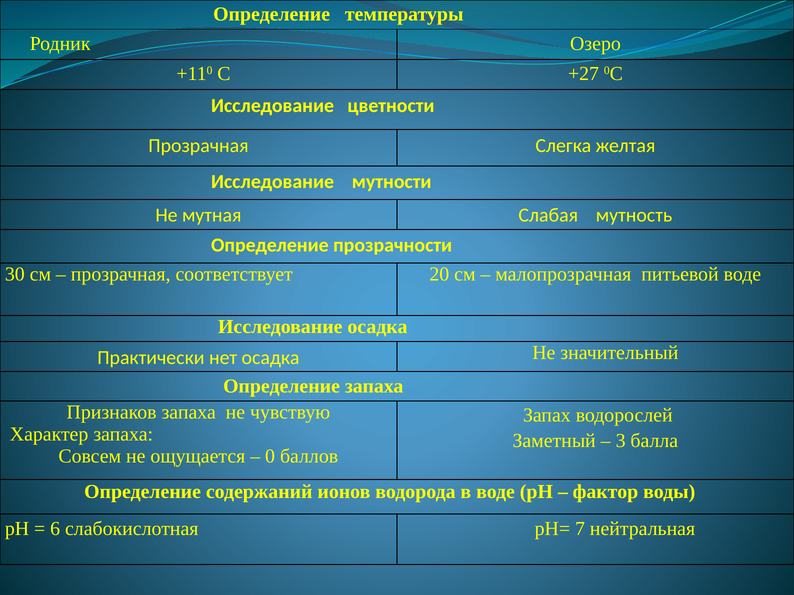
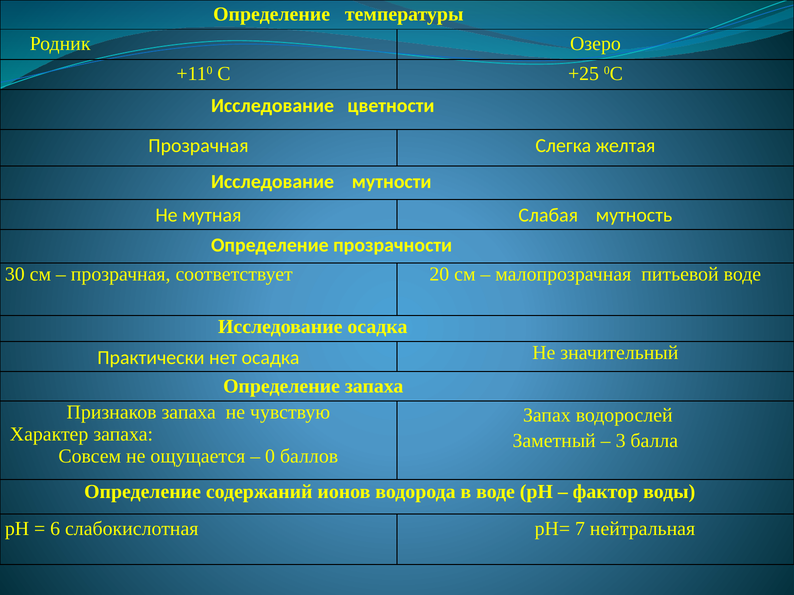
+27: +27 -> +25
